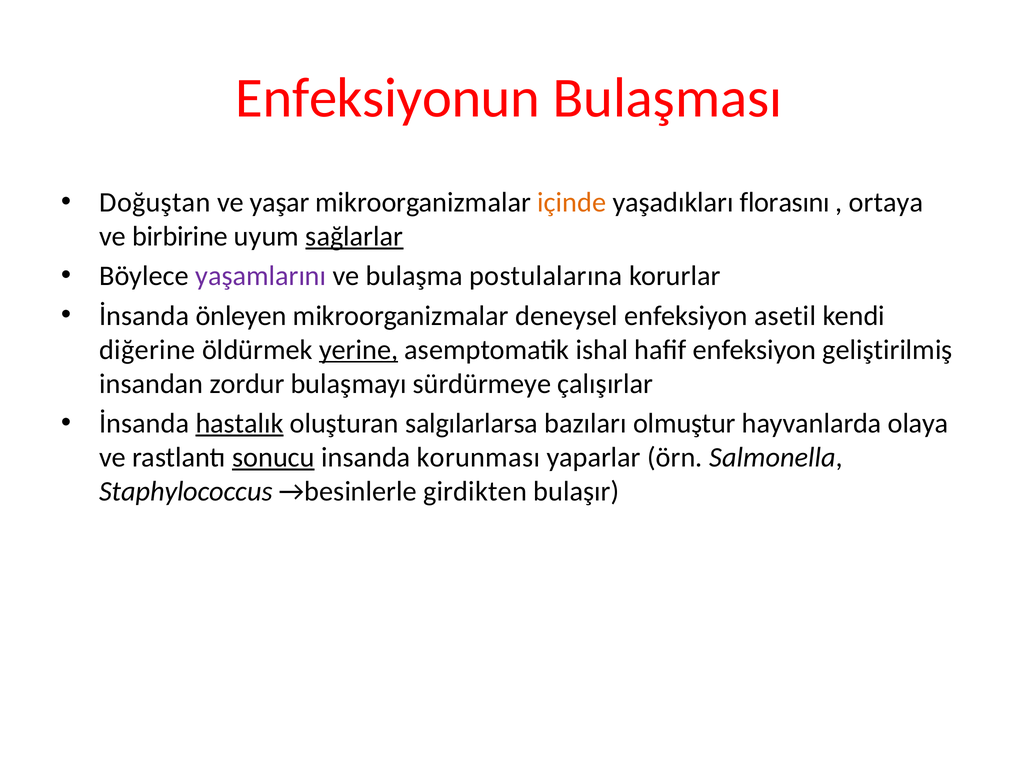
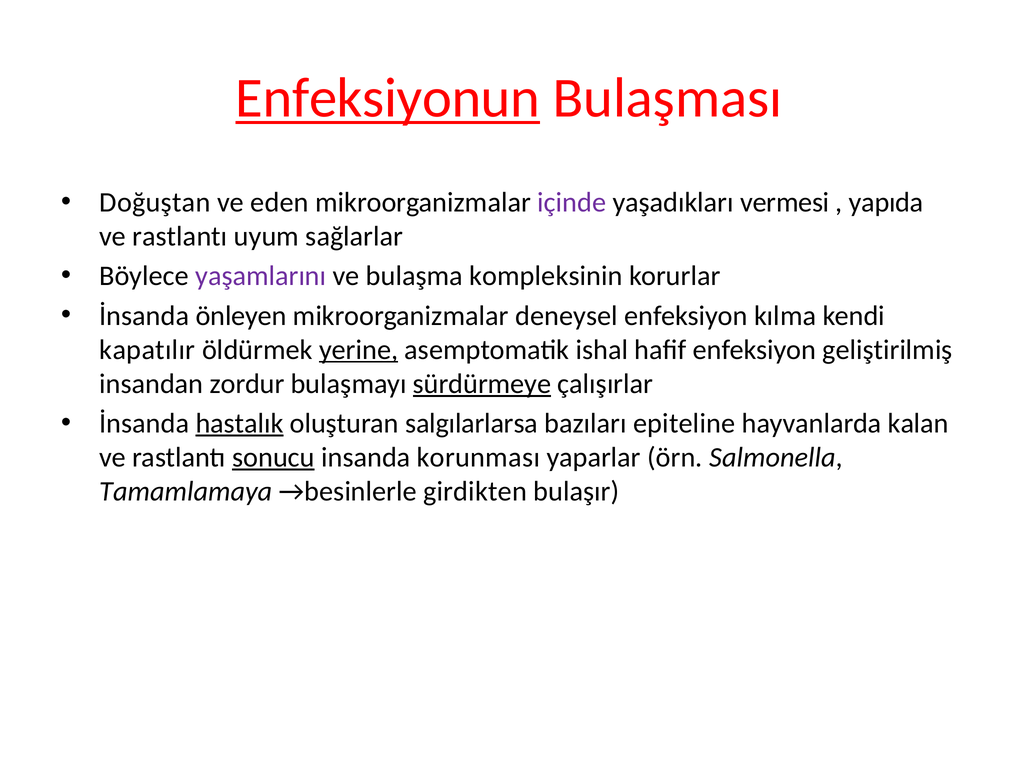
Enfeksiyonun underline: none -> present
yaşar: yaşar -> eden
içinde colour: orange -> purple
florasını: florasını -> vermesi
ortaya: ortaya -> yapıda
birbirine at (180, 236): birbirine -> rastlantı
sağlarlar underline: present -> none
postulalarına: postulalarına -> kompleksinin
asetil: asetil -> kılma
diğerine: diğerine -> kapatılır
sürdürmeye underline: none -> present
olmuştur: olmuştur -> epiteline
olaya: olaya -> kalan
Staphylococcus: Staphylococcus -> Tamamlamaya
